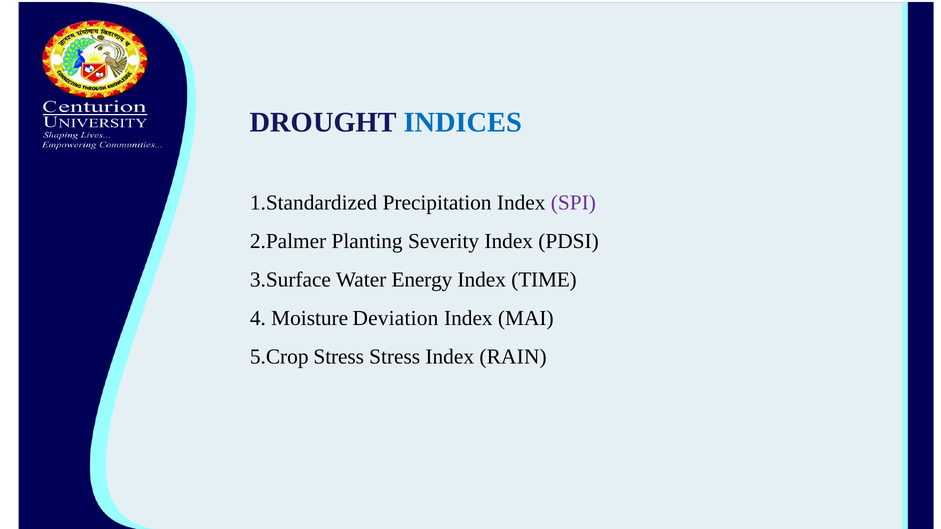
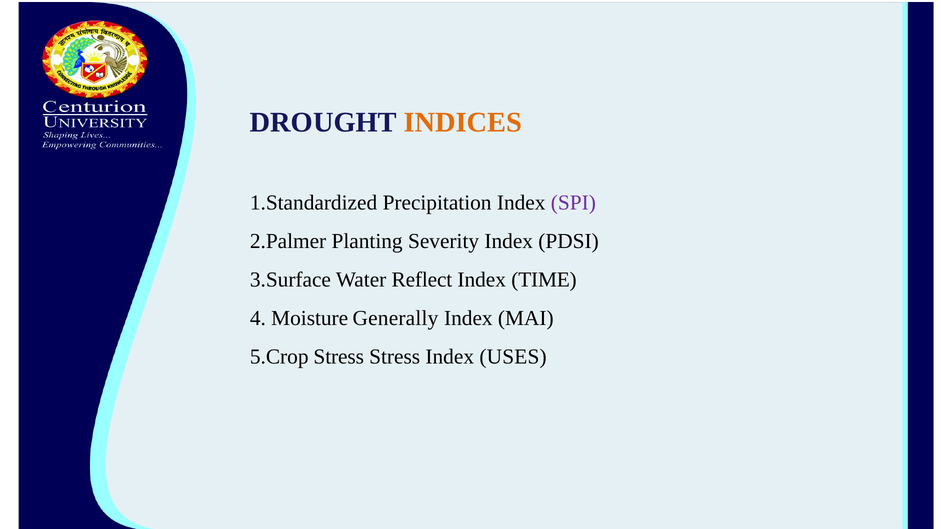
INDICES colour: blue -> orange
Energy: Energy -> Reflect
Deviation: Deviation -> Generally
RAIN: RAIN -> USES
